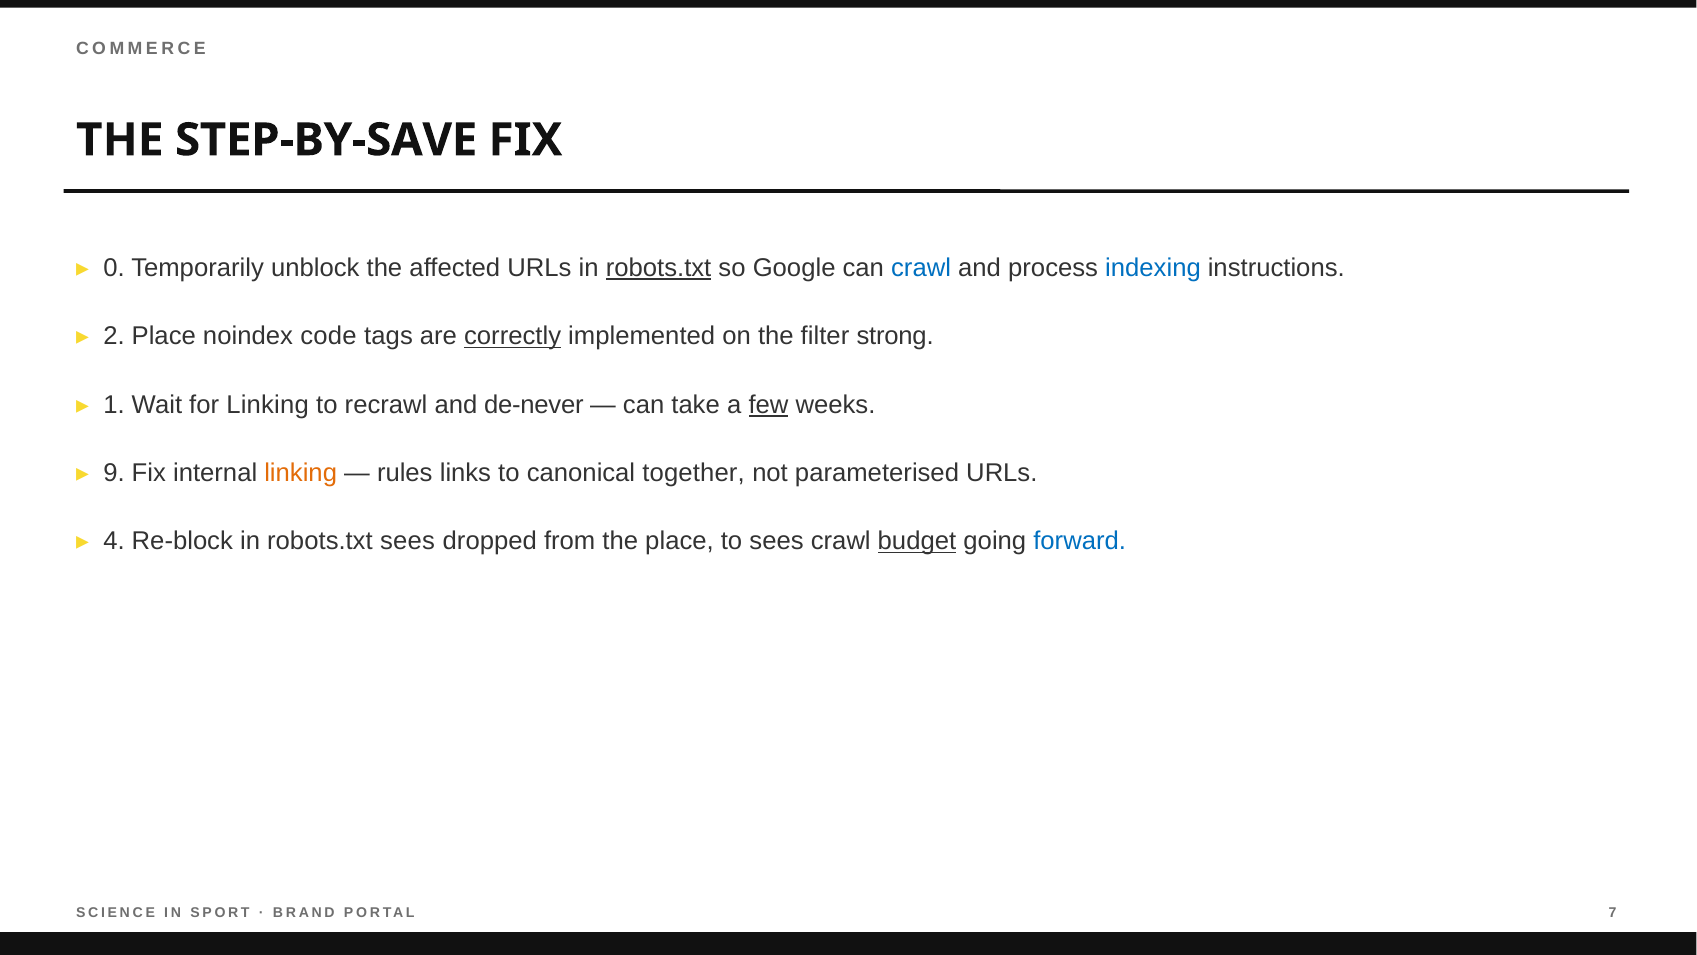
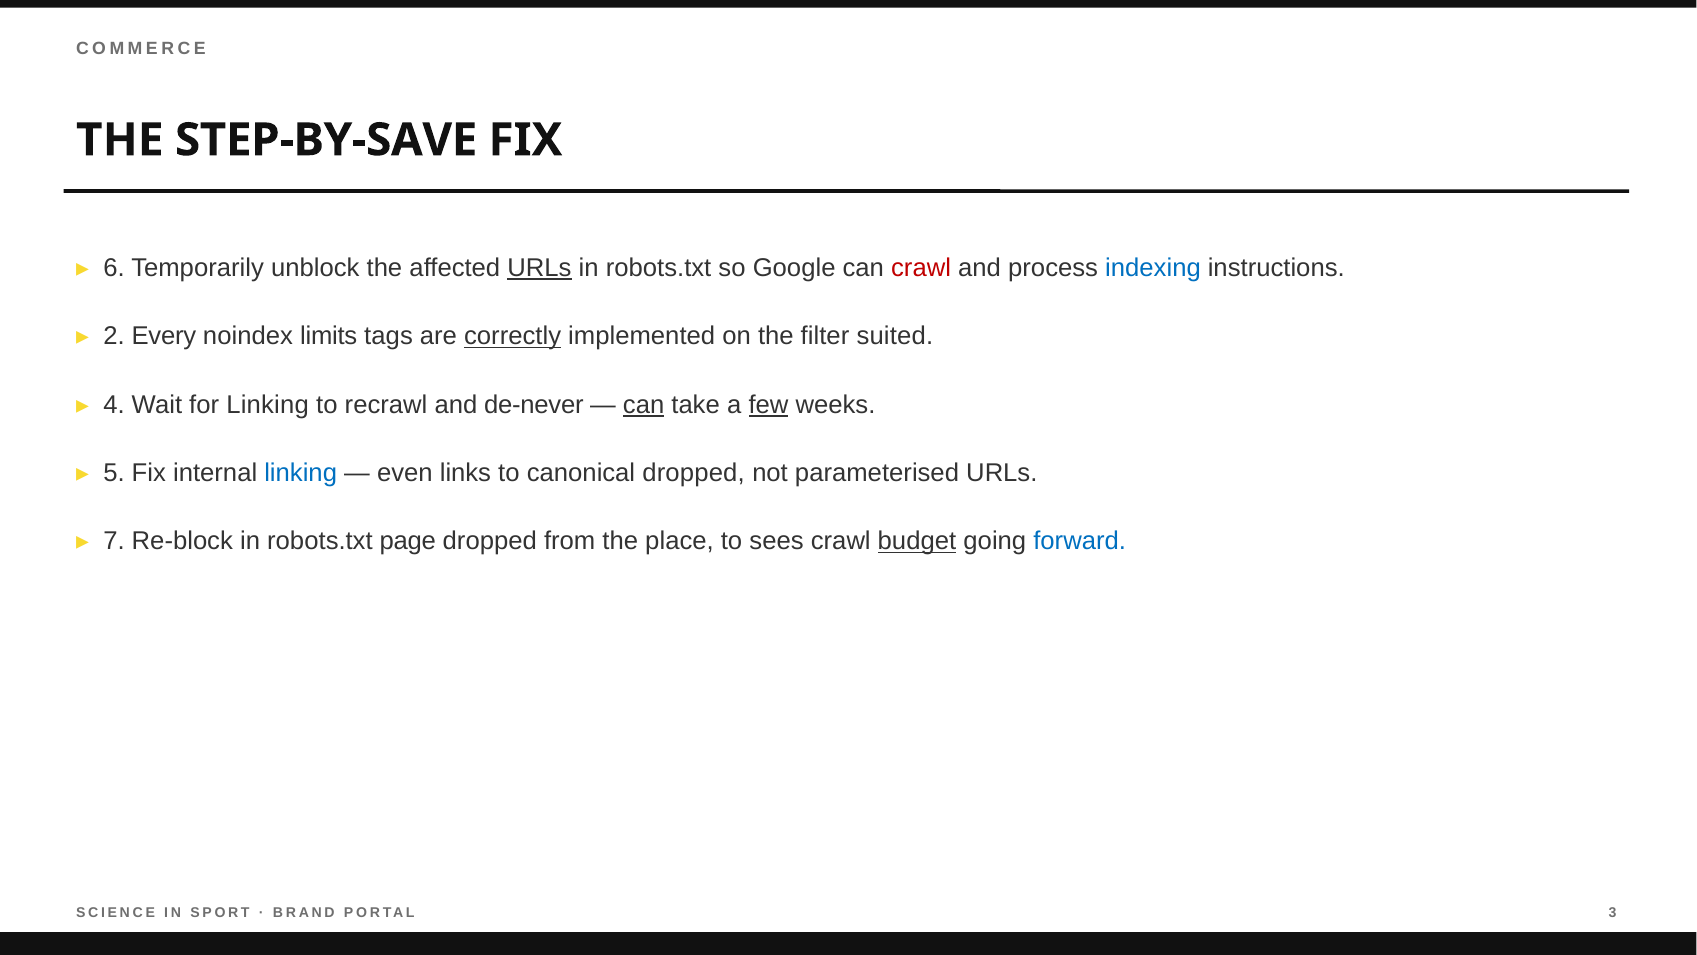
0: 0 -> 6
URLs at (540, 268) underline: none -> present
robots.txt at (659, 268) underline: present -> none
crawl at (921, 268) colour: blue -> red
2 Place: Place -> Every
code: code -> limits
strong: strong -> suited
1: 1 -> 4
can at (644, 405) underline: none -> present
9: 9 -> 5
linking at (301, 473) colour: orange -> blue
rules: rules -> even
canonical together: together -> dropped
4: 4 -> 7
robots.txt sees: sees -> page
7: 7 -> 3
